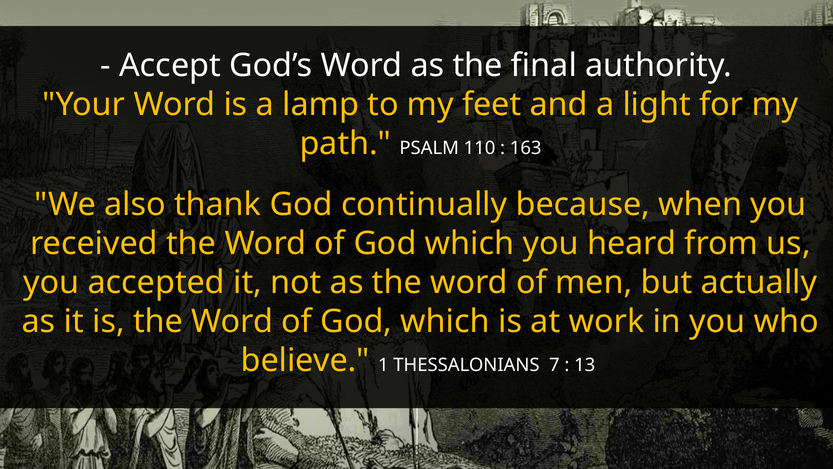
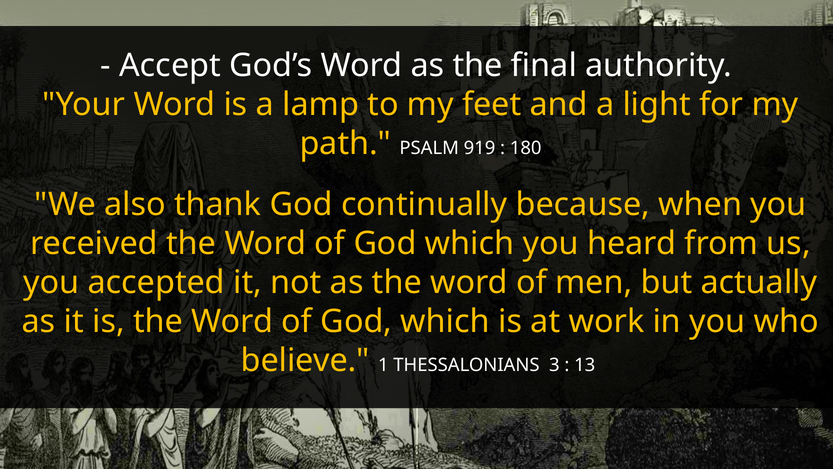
110: 110 -> 919
163: 163 -> 180
7: 7 -> 3
